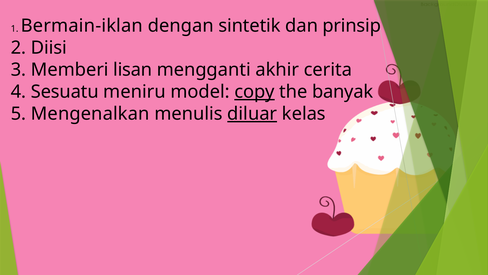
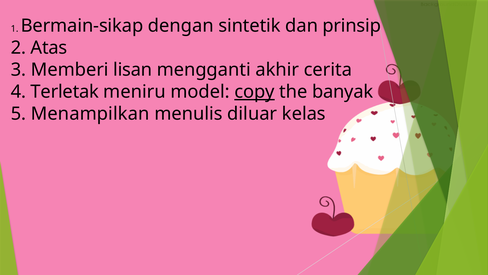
Bermain-iklan: Bermain-iklan -> Bermain-sikap
Diisi: Diisi -> Atas
Sesuatu: Sesuatu -> Terletak
Mengenalkan: Mengenalkan -> Menampilkan
diluar underline: present -> none
